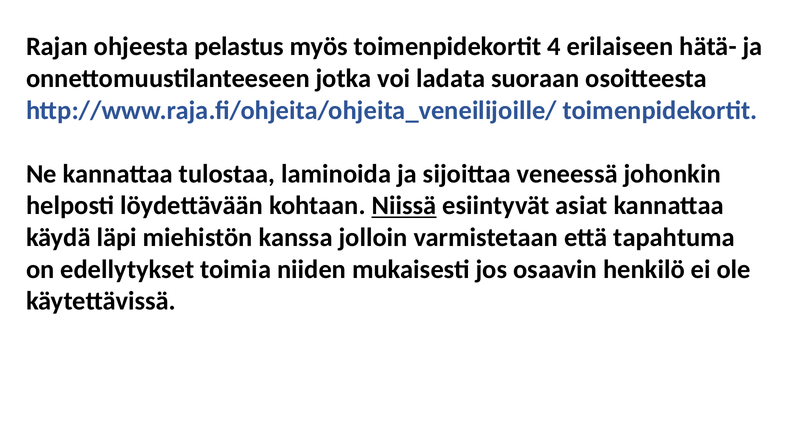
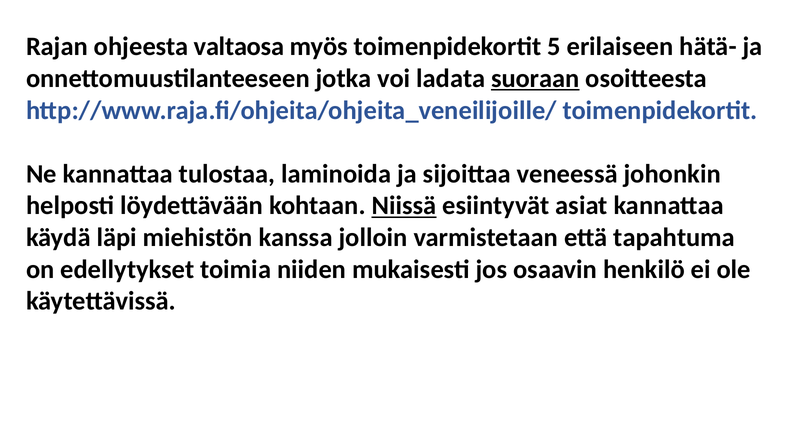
pelastus: pelastus -> valtaosa
4: 4 -> 5
suoraan underline: none -> present
